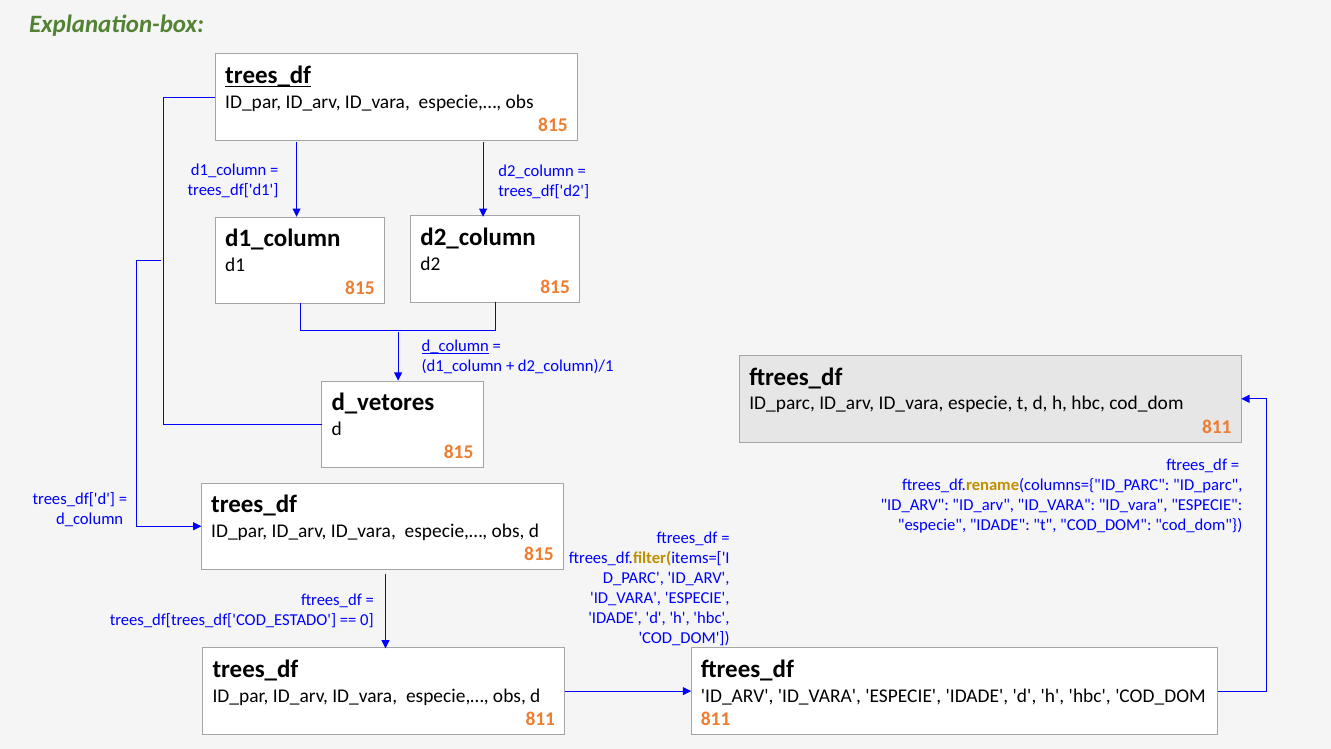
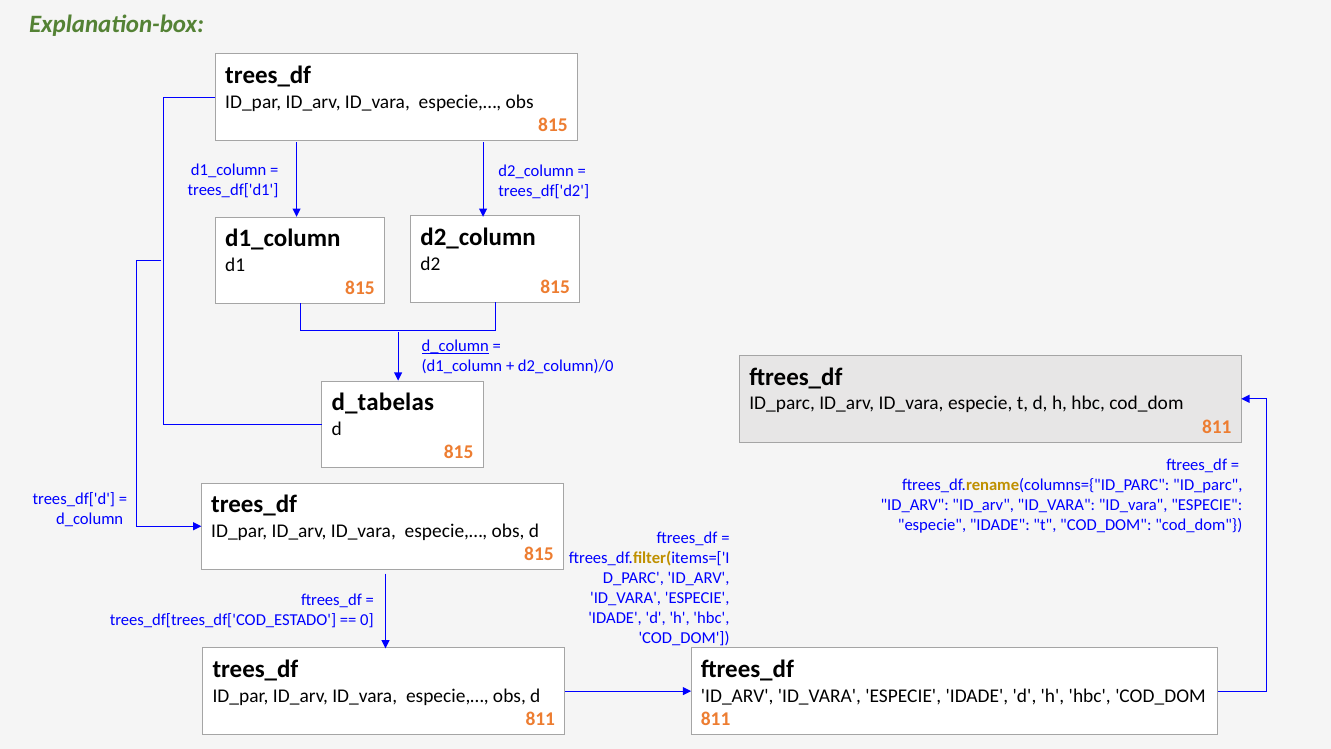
trees_df at (268, 76) underline: present -> none
d2_column)/1: d2_column)/1 -> d2_column)/0
d_vetores: d_vetores -> d_tabelas
